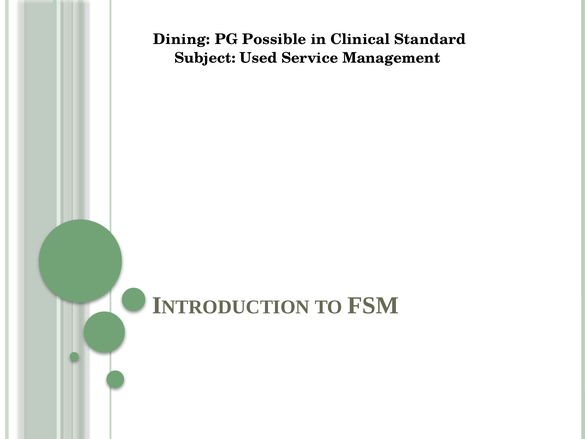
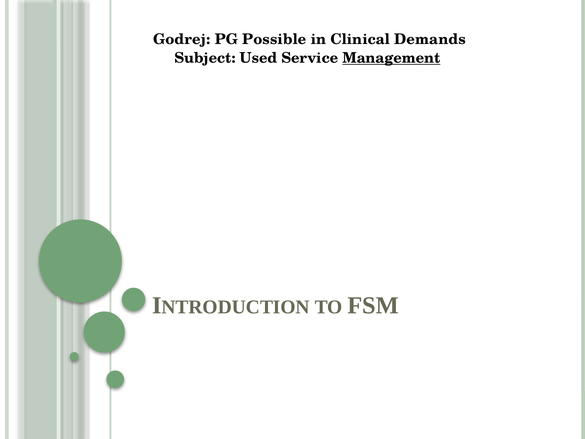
Dining: Dining -> Godrej
Standard: Standard -> Demands
Management underline: none -> present
